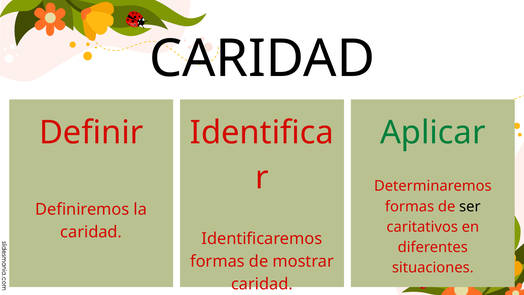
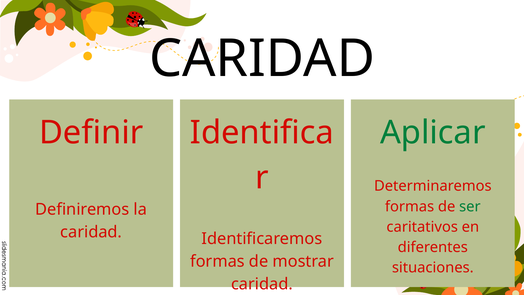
ser colour: black -> green
